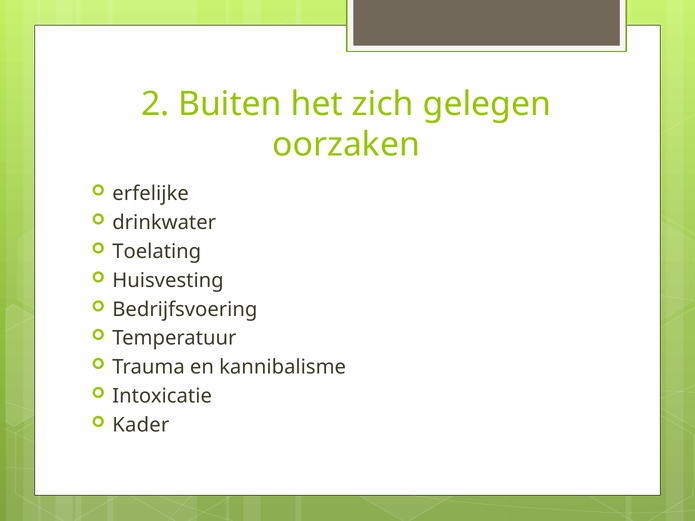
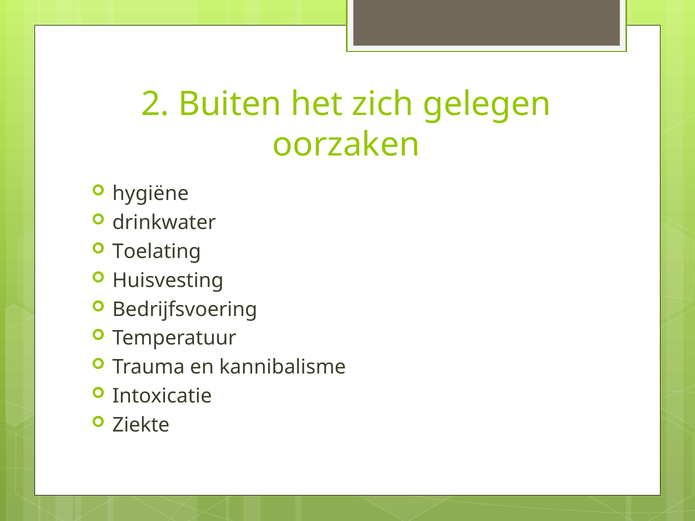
erfelijke: erfelijke -> hygiëne
Kader: Kader -> Ziekte
